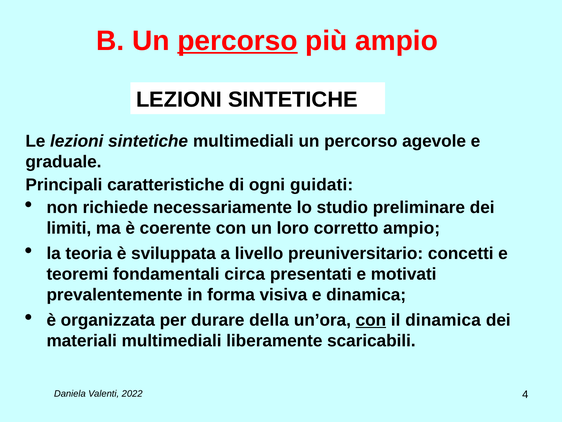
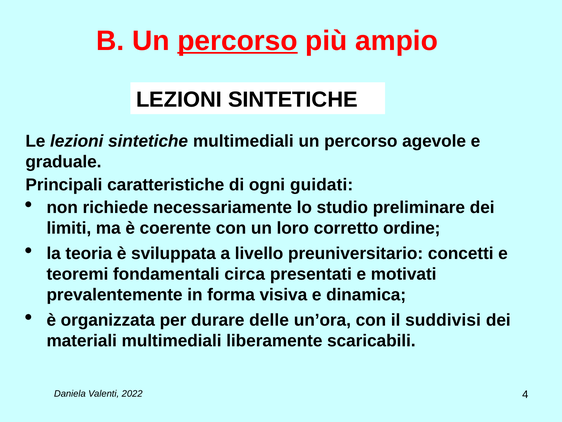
corretto ampio: ampio -> ordine
della: della -> delle
con at (371, 320) underline: present -> none
il dinamica: dinamica -> suddivisi
